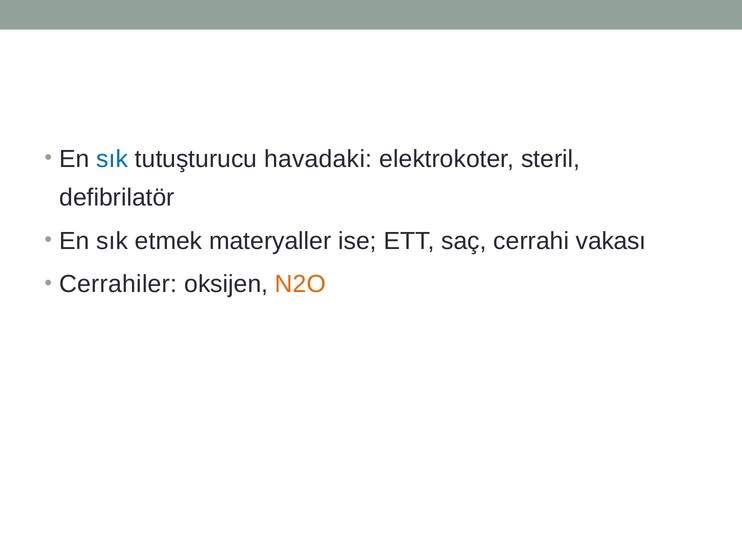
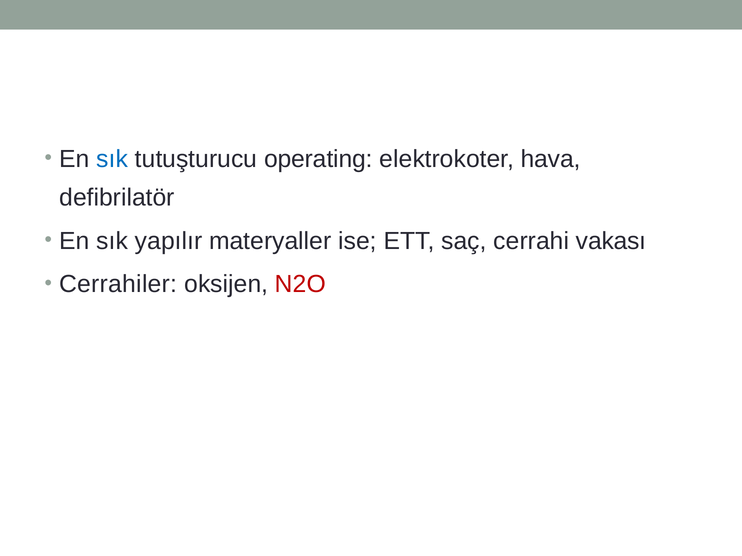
havadaki: havadaki -> operating
steril: steril -> hava
etmek: etmek -> yapılır
N2O colour: orange -> red
